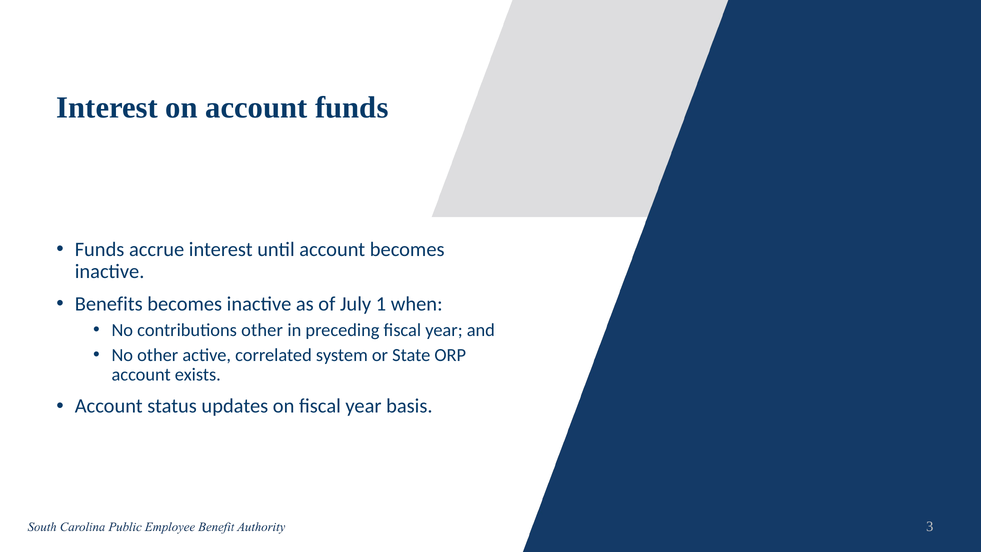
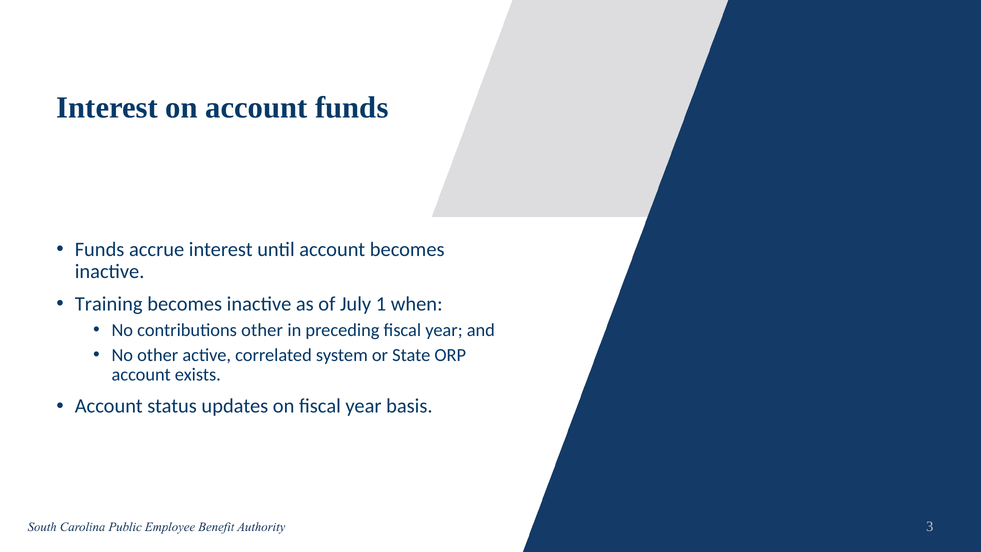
Benefits: Benefits -> Training
